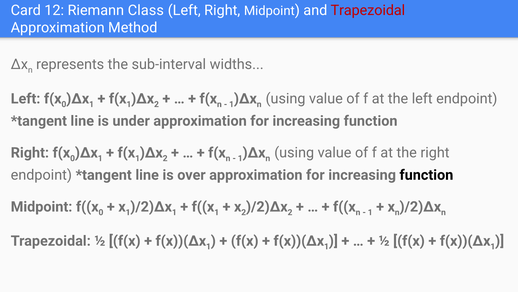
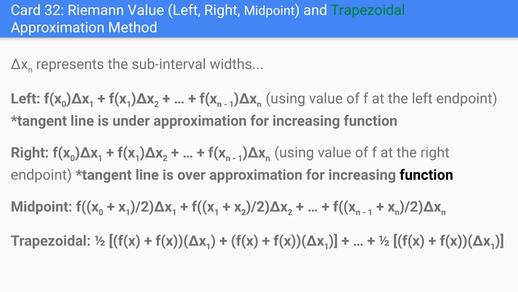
12: 12 -> 32
Riemann Class: Class -> Value
Trapezoidal at (368, 10) colour: red -> green
